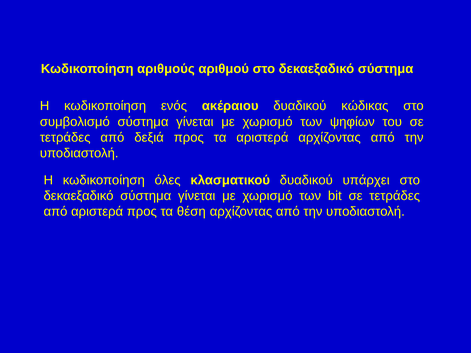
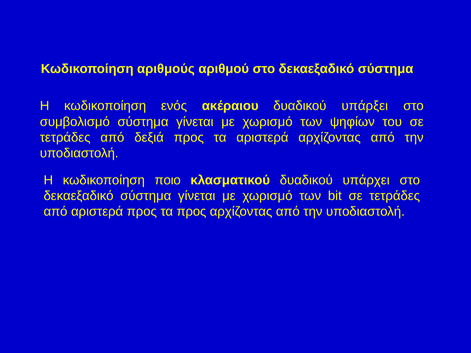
κώδικας: κώδικας -> υπάρξει
όλες: όλες -> ποιο
τα θέση: θέση -> προς
